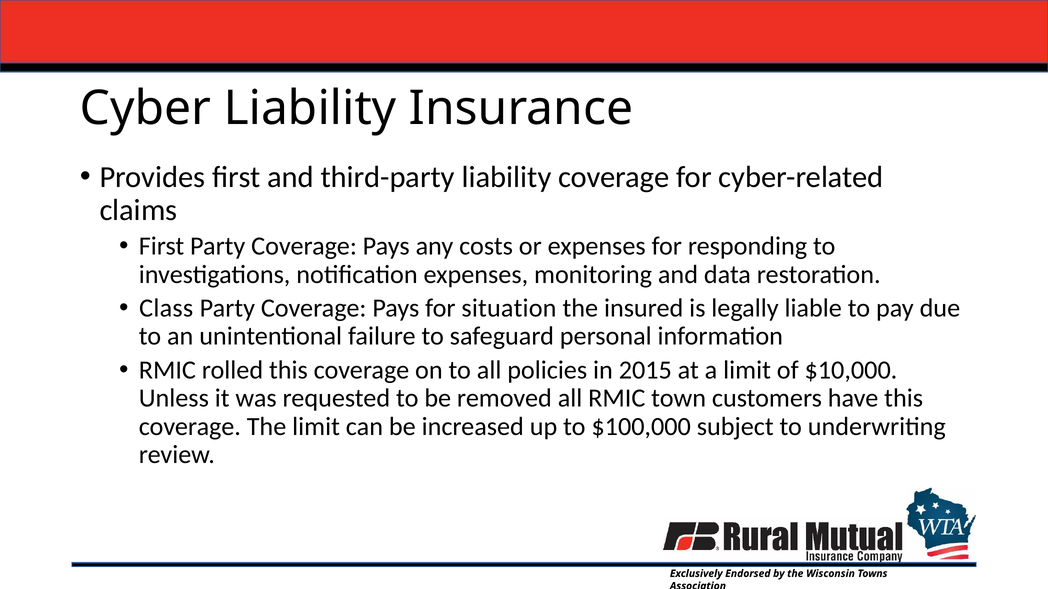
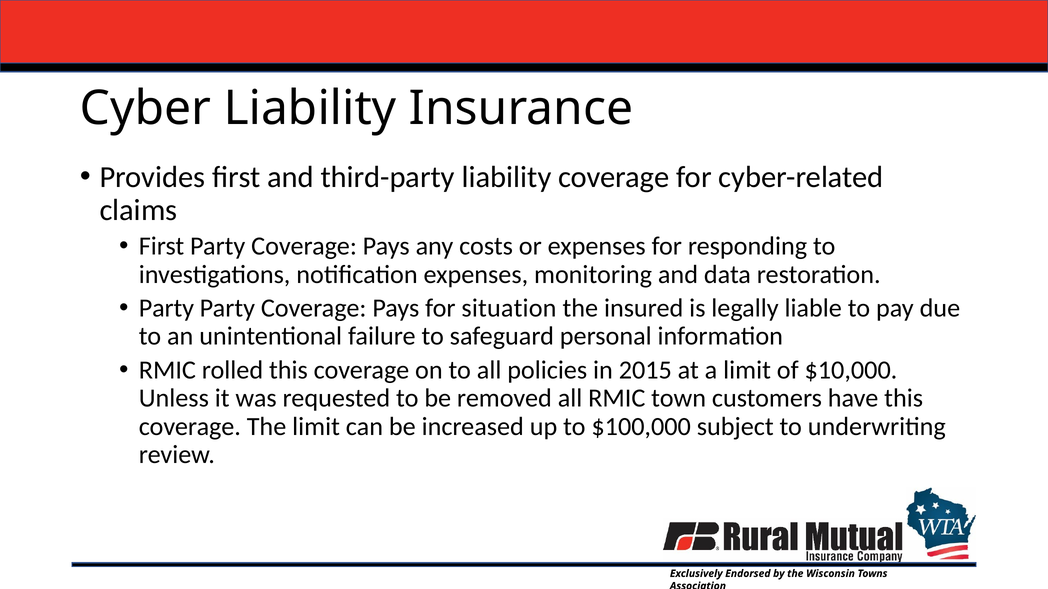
Class at (166, 308): Class -> Party
